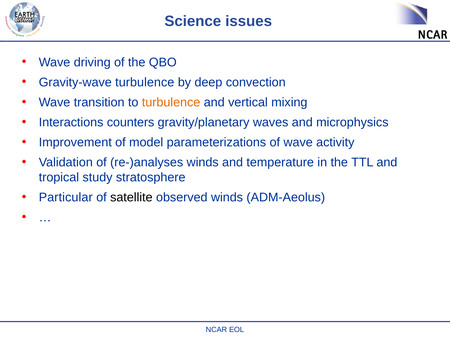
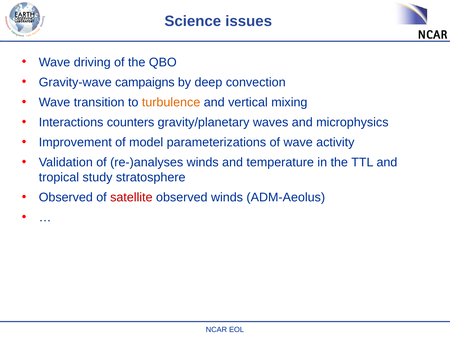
Gravity-wave turbulence: turbulence -> campaigns
Particular at (66, 197): Particular -> Observed
satellite colour: black -> red
